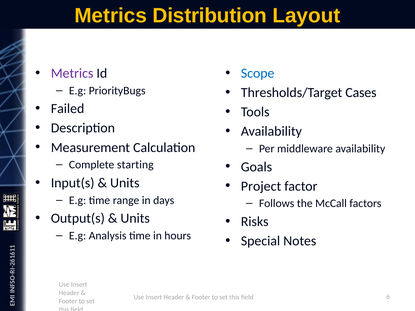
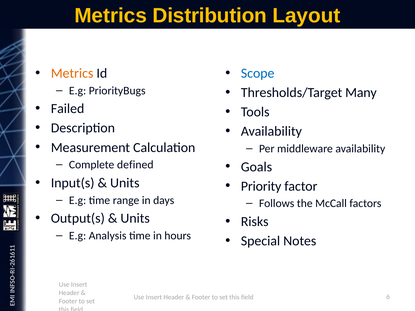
Metrics at (72, 73) colour: purple -> orange
Cases: Cases -> Many
starting: starting -> defined
Project: Project -> Priority
